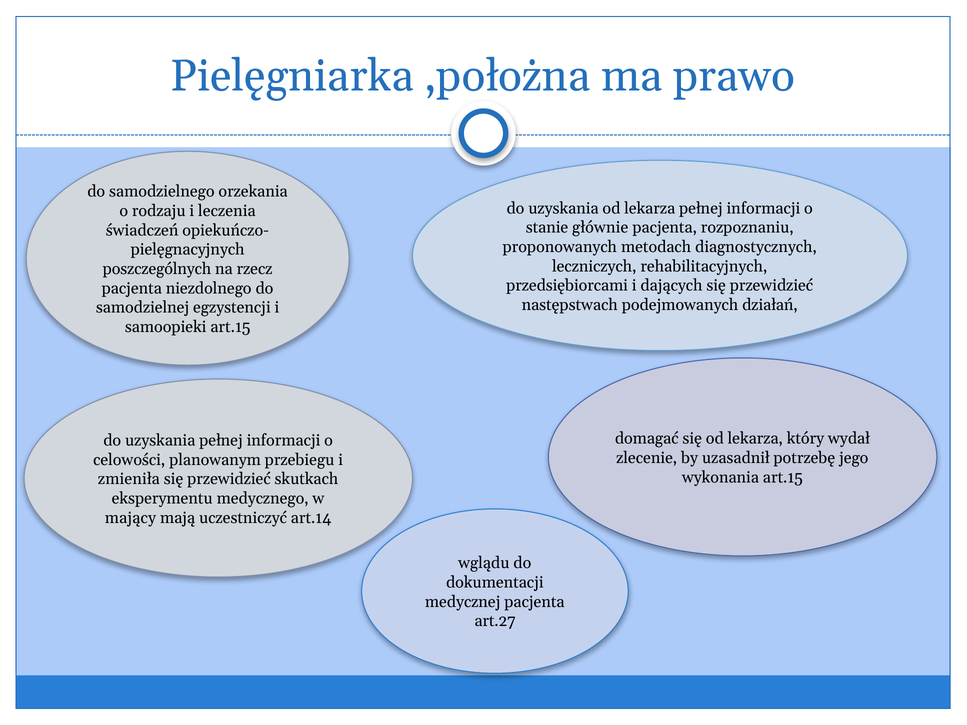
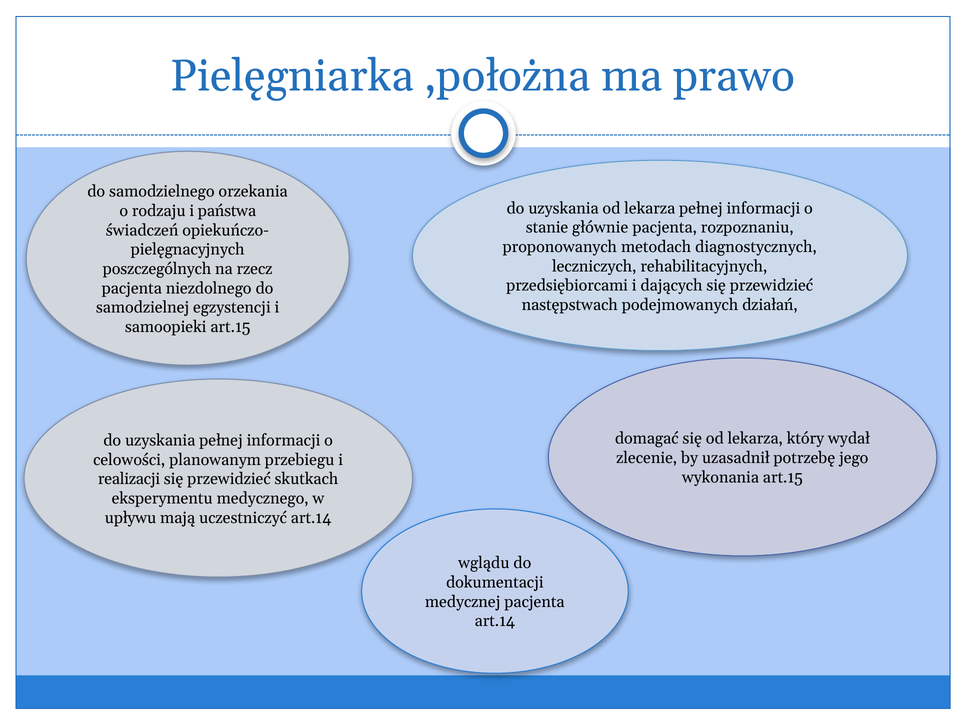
leczenia: leczenia -> państwa
zmieniła: zmieniła -> realizacji
mający: mający -> upływu
art.27 at (495, 621): art.27 -> art.14
